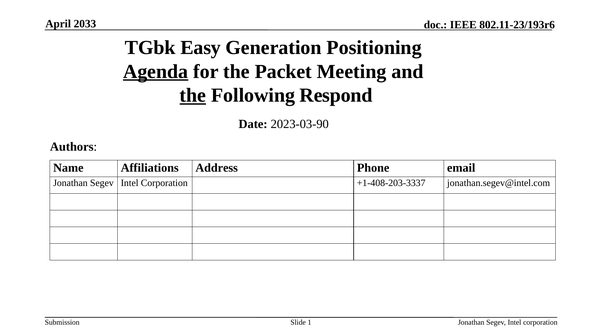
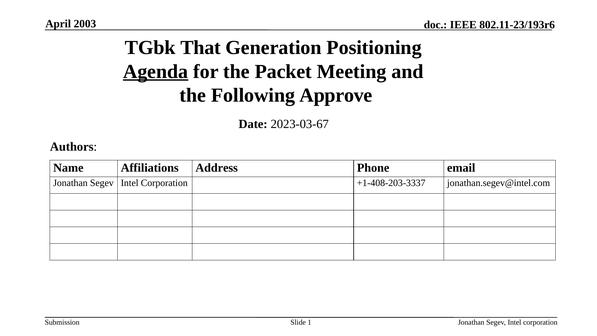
2033: 2033 -> 2003
Easy: Easy -> That
the at (193, 95) underline: present -> none
Respond: Respond -> Approve
2023-03-90: 2023-03-90 -> 2023-03-67
